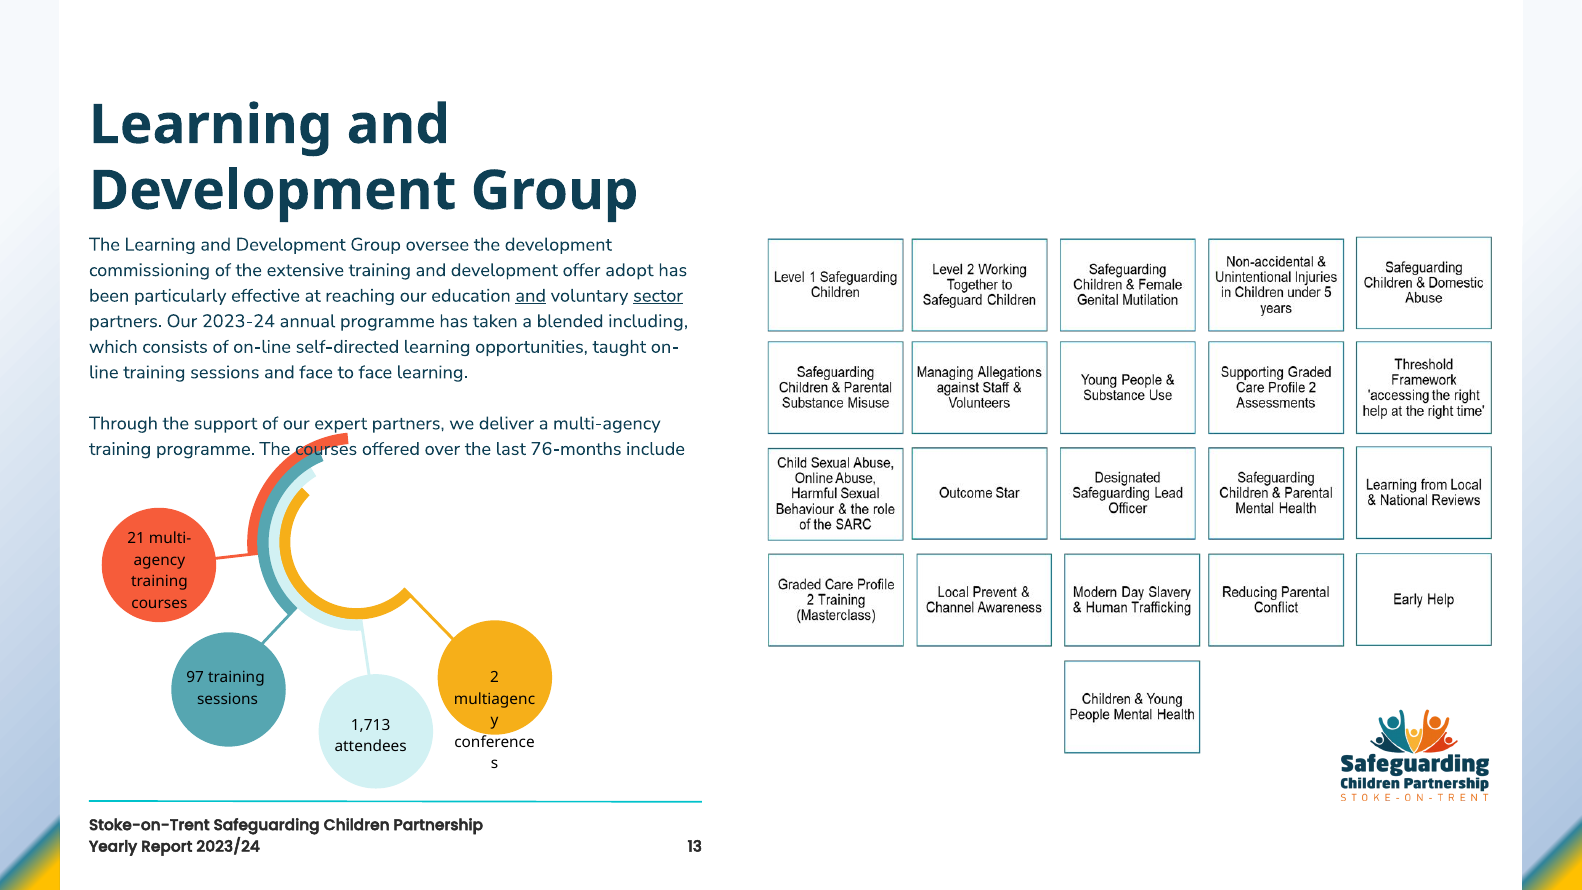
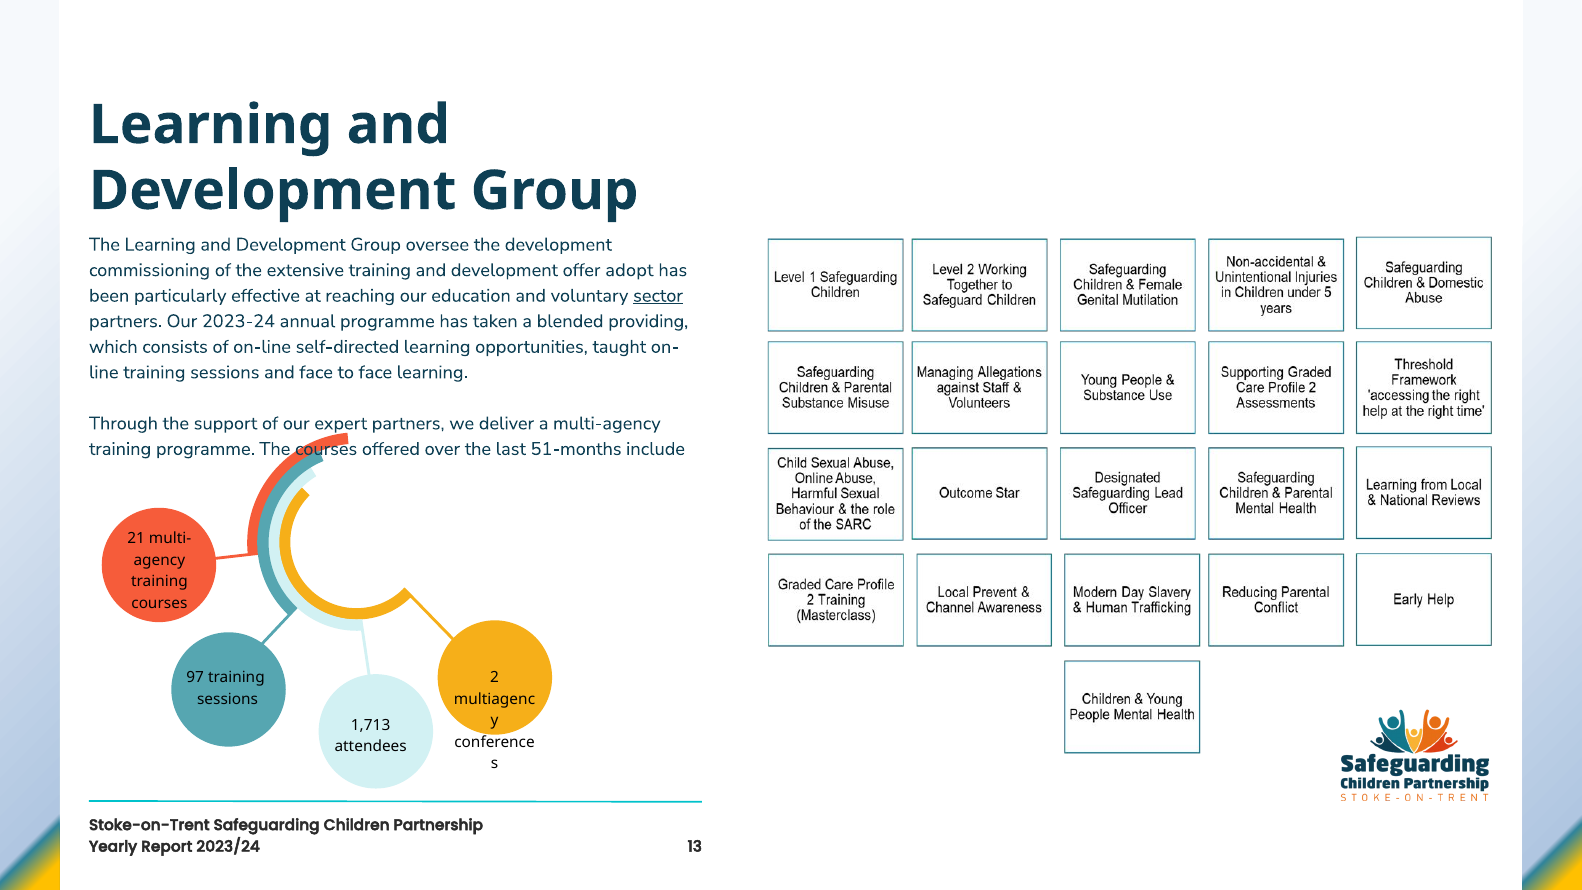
and at (531, 296) underline: present -> none
including: including -> providing
76-months: 76-months -> 51-months
